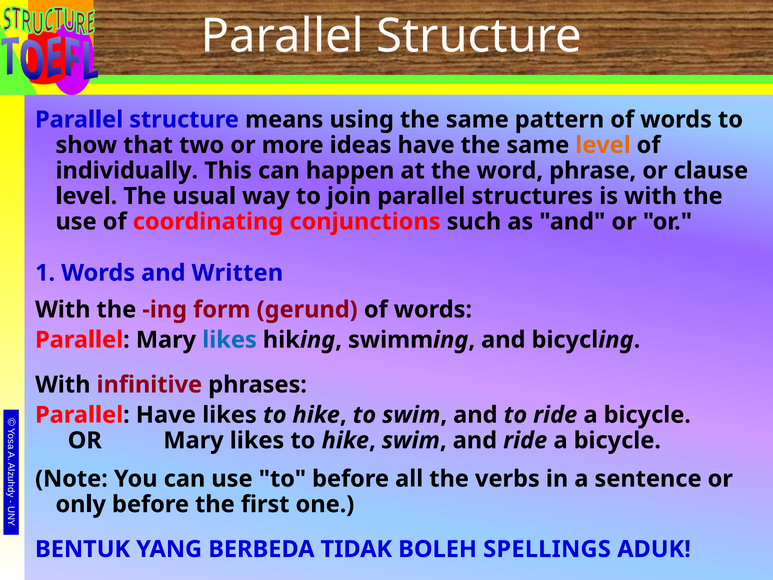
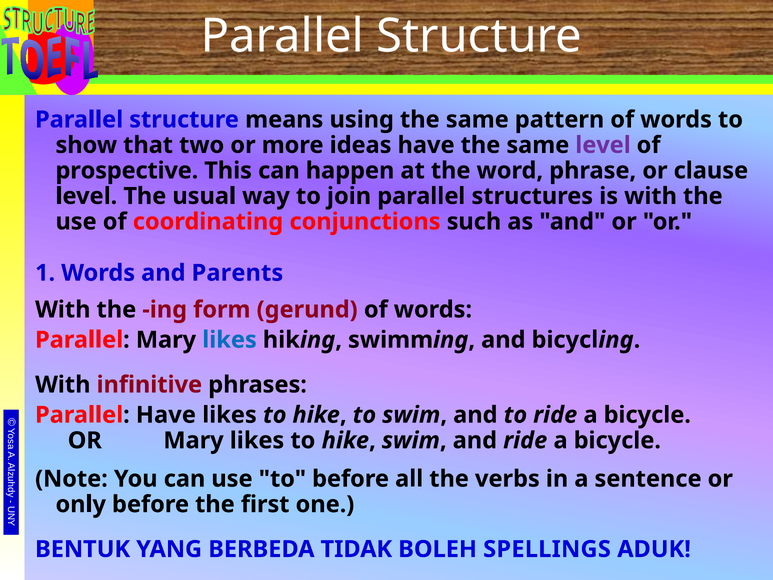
level at (603, 145) colour: orange -> purple
individually: individually -> prospective
Written: Written -> Parents
